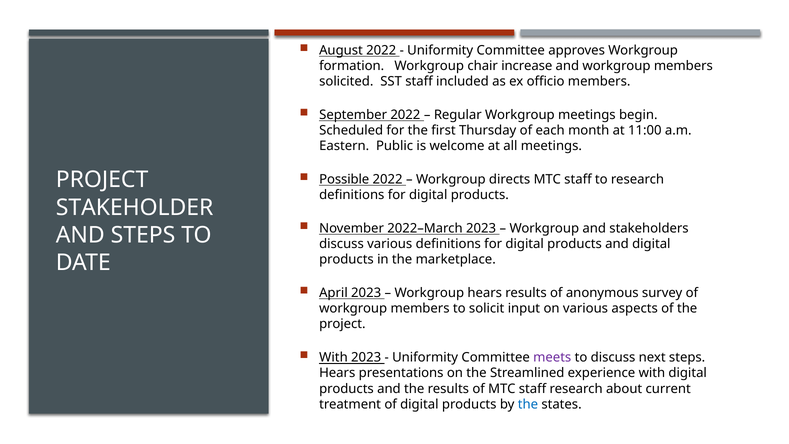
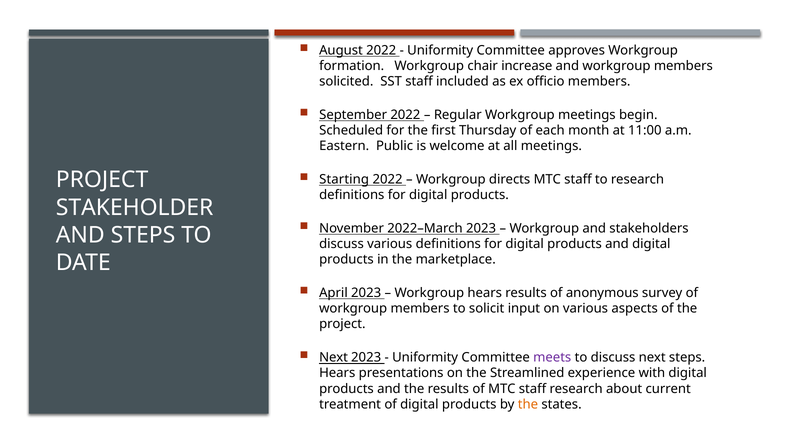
Possible: Possible -> Starting
With at (333, 357): With -> Next
the at (528, 404) colour: blue -> orange
